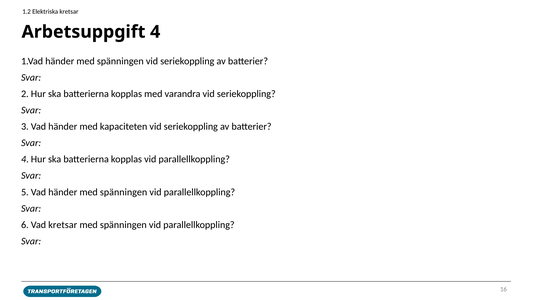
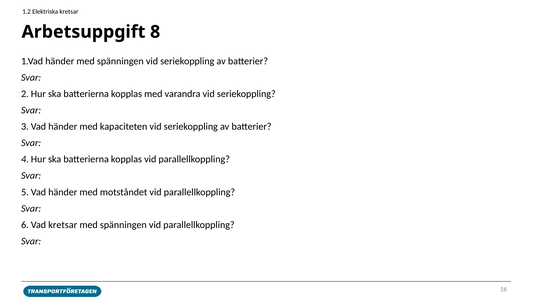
Arbetsuppgift 4: 4 -> 8
Vad händer med spänningen: spänningen -> motståndet
